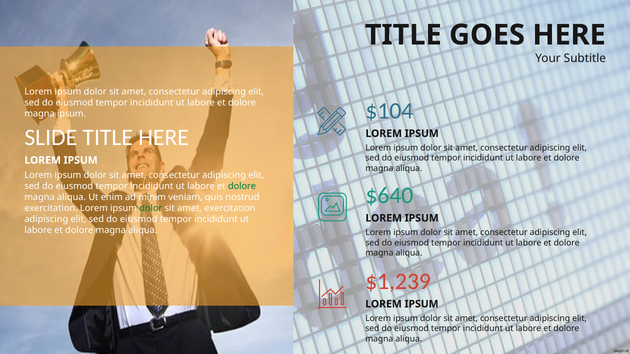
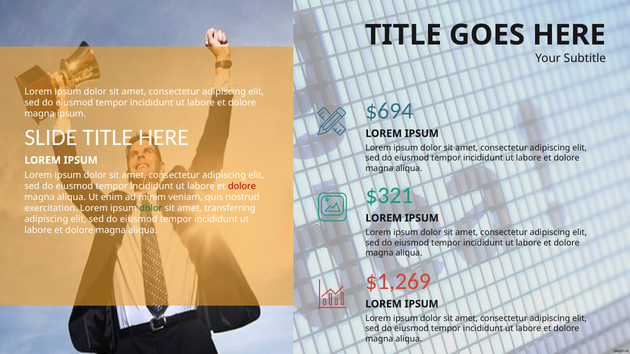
$104: $104 -> $694
dolore at (242, 186) colour: green -> red
$640: $640 -> $321
amet exercitation: exercitation -> transferring
$1,239: $1,239 -> $1,269
